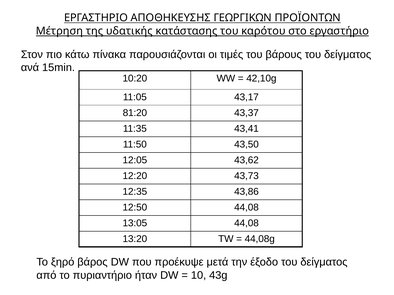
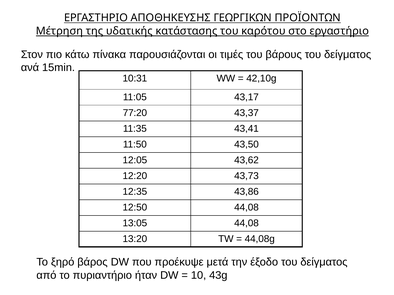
10:20: 10:20 -> 10:31
81:20: 81:20 -> 77:20
